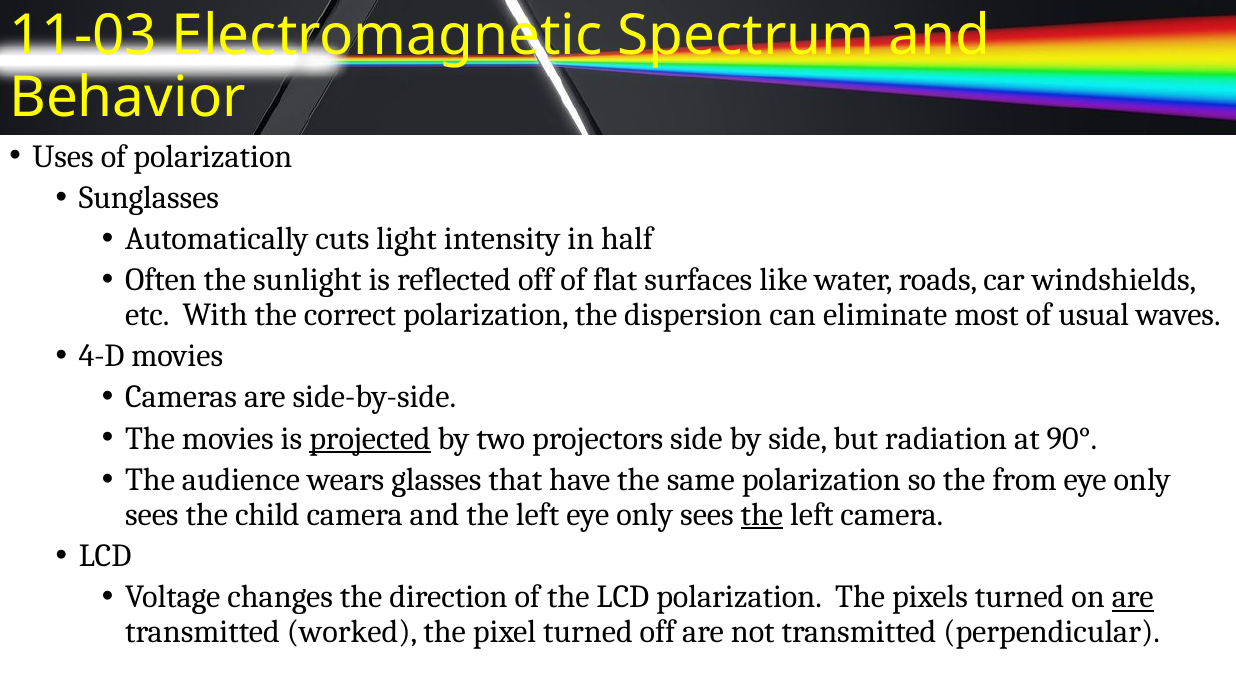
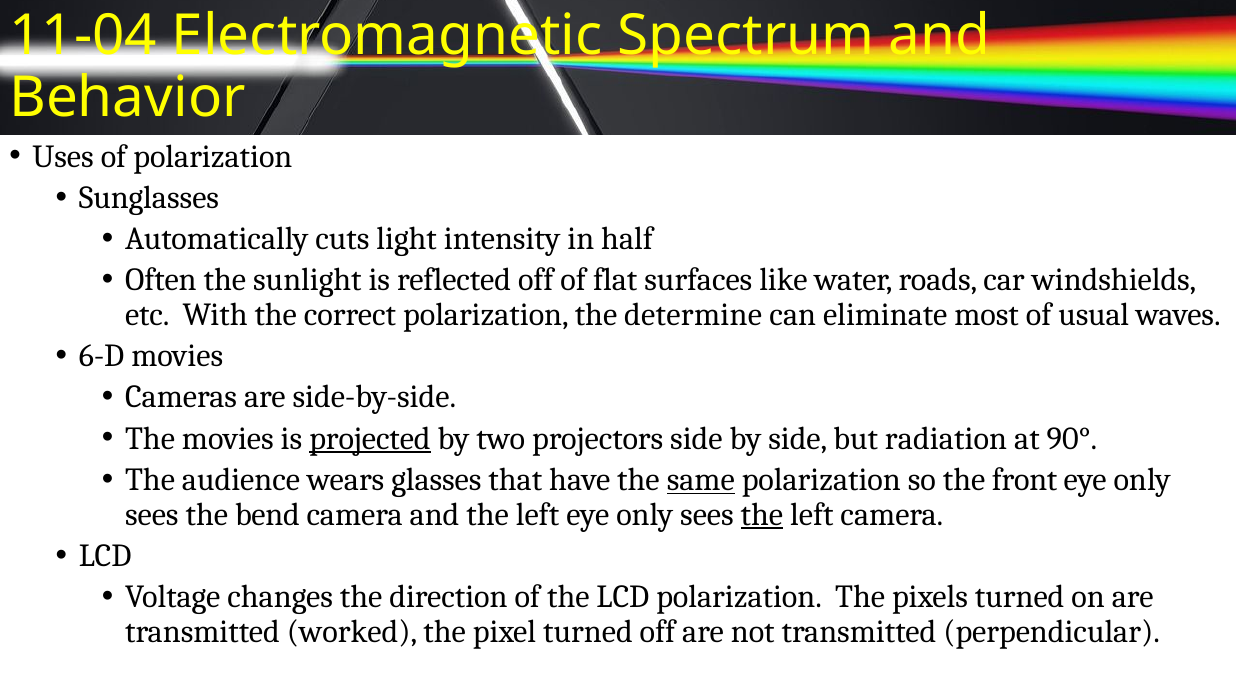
11-03: 11-03 -> 11-04
dispersion: dispersion -> determine
4-D: 4-D -> 6-D
same underline: none -> present
from: from -> front
child: child -> bend
are at (1133, 596) underline: present -> none
